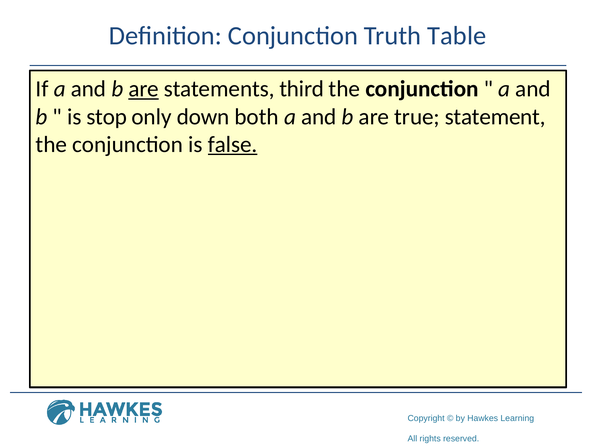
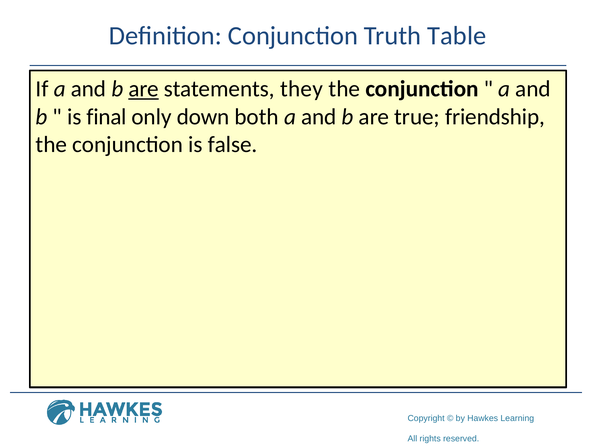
third: third -> they
stop: stop -> final
statement: statement -> friendship
false underline: present -> none
